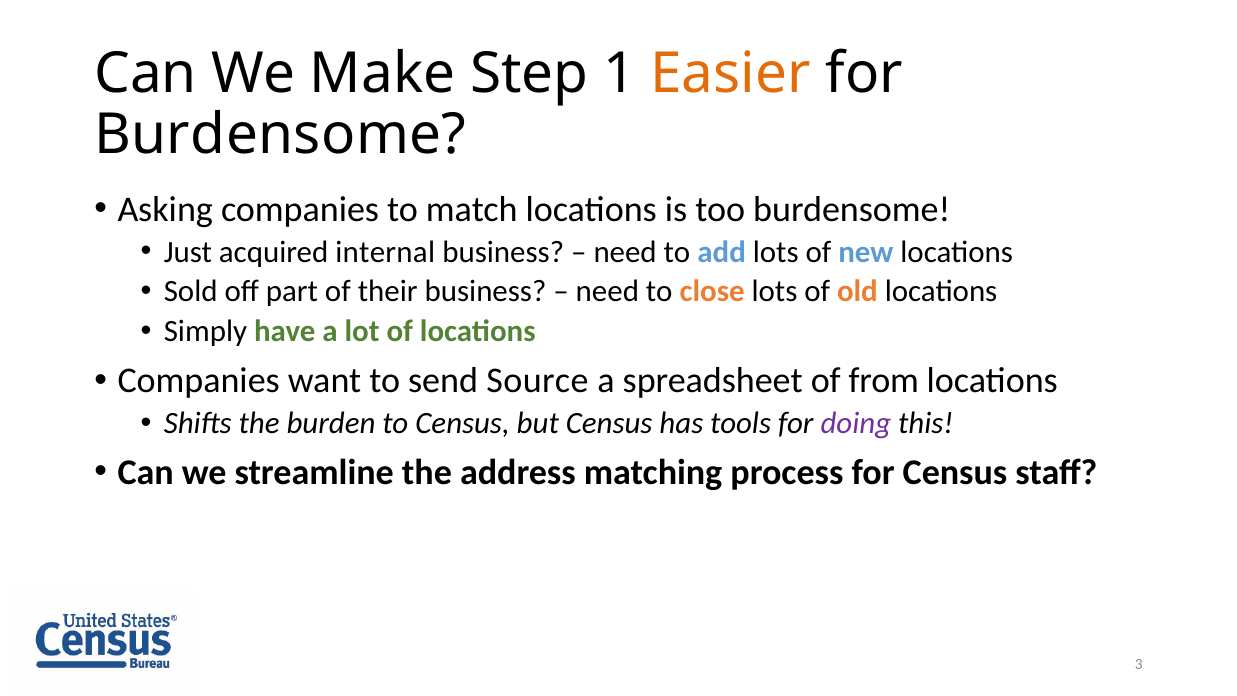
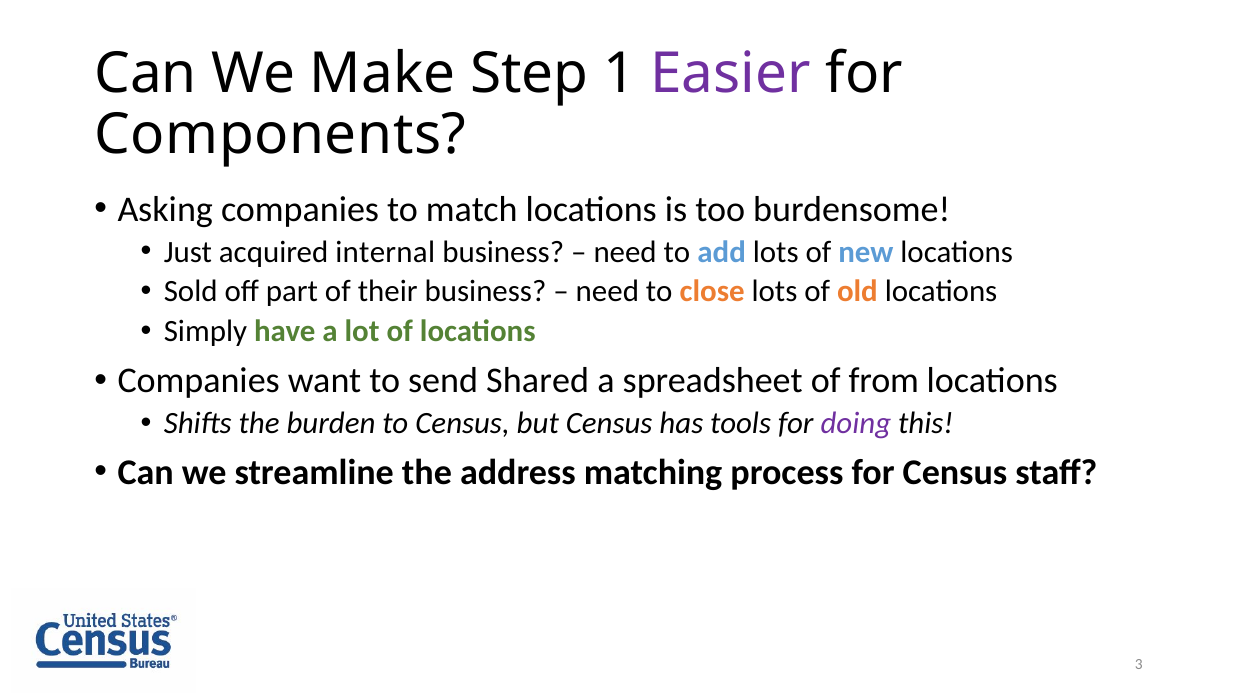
Easier colour: orange -> purple
Burdensome at (280, 135): Burdensome -> Components
Source: Source -> Shared
